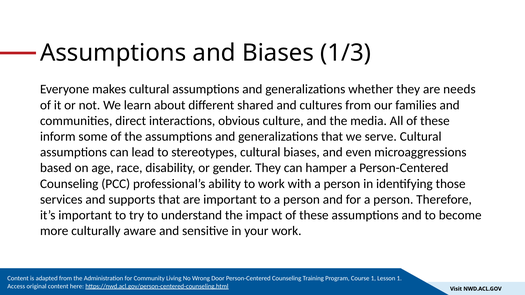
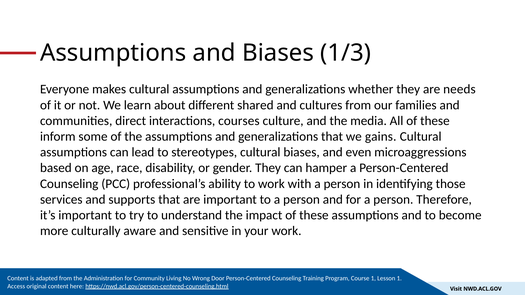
obvious: obvious -> courses
serve: serve -> gains
